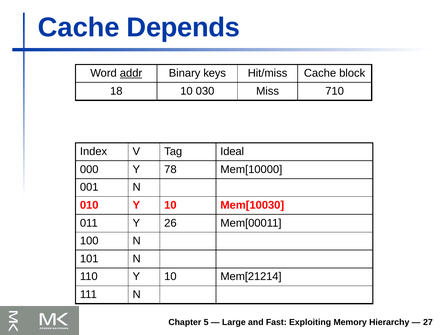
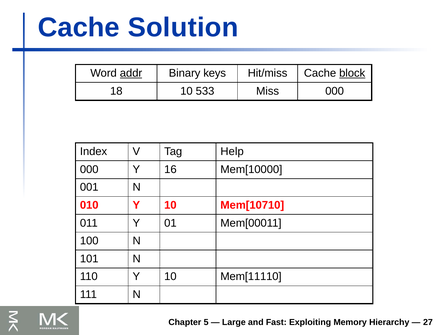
Depends: Depends -> Solution
block underline: none -> present
030: 030 -> 533
Miss 710: 710 -> 000
Ideal: Ideal -> Help
78: 78 -> 16
Mem[10030: Mem[10030 -> Mem[10710
26: 26 -> 01
Mem[21214: Mem[21214 -> Mem[11110
